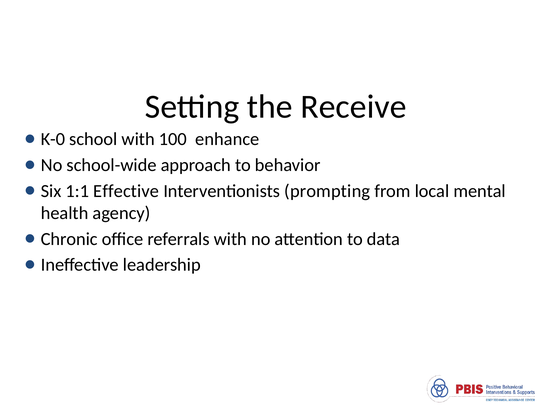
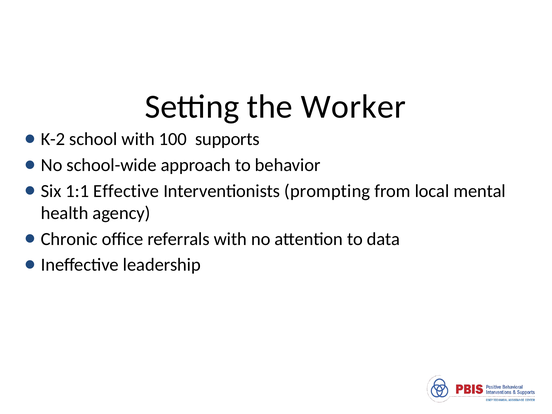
Receive: Receive -> Worker
K-0: K-0 -> K-2
enhance: enhance -> supports
